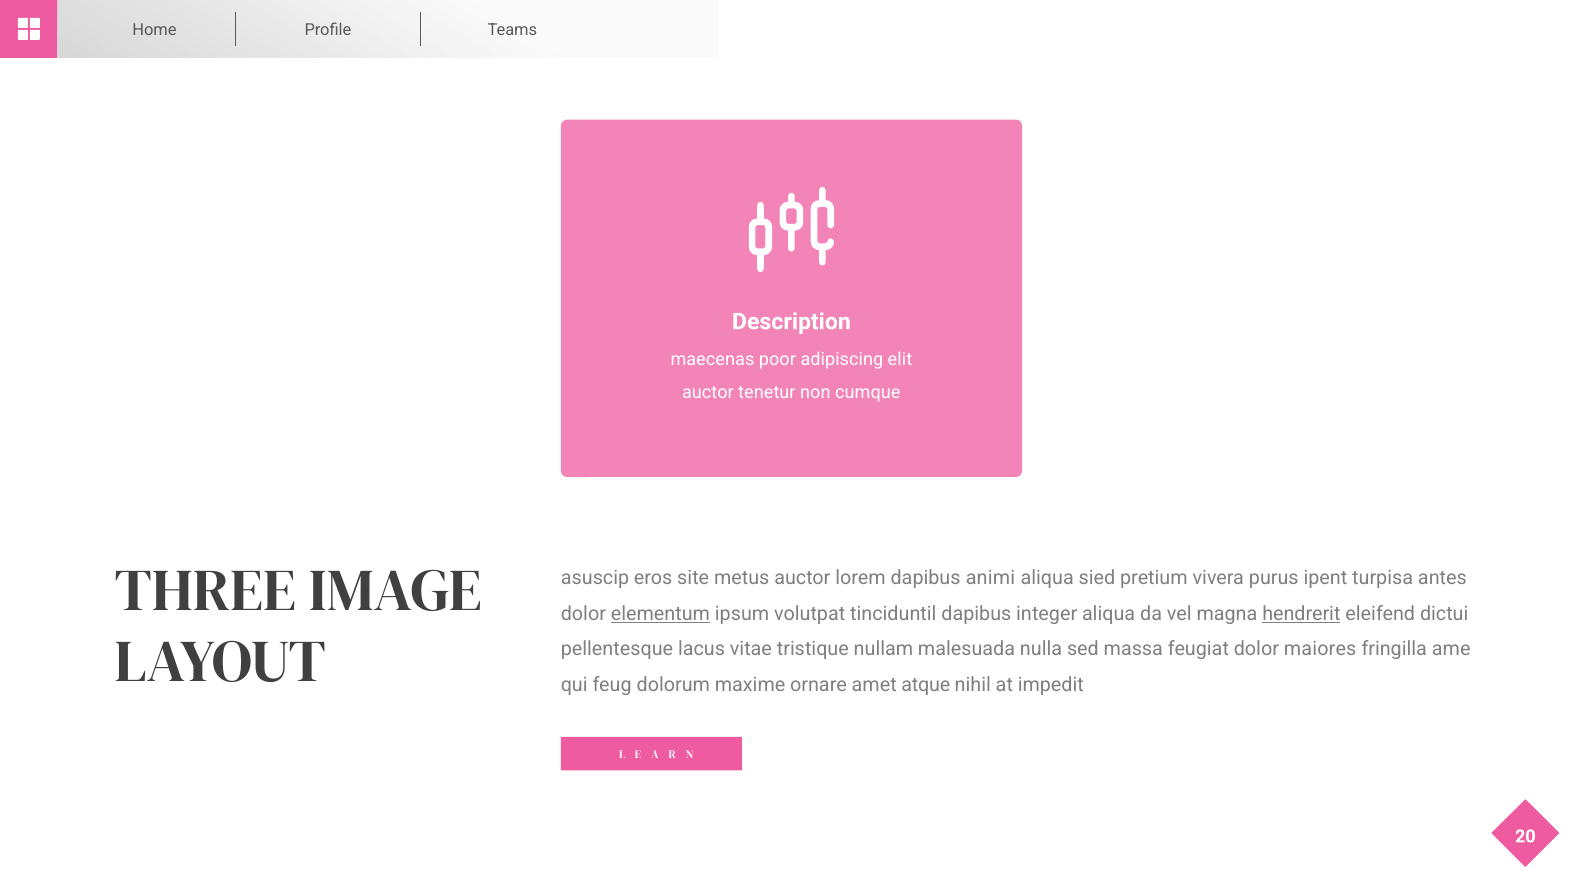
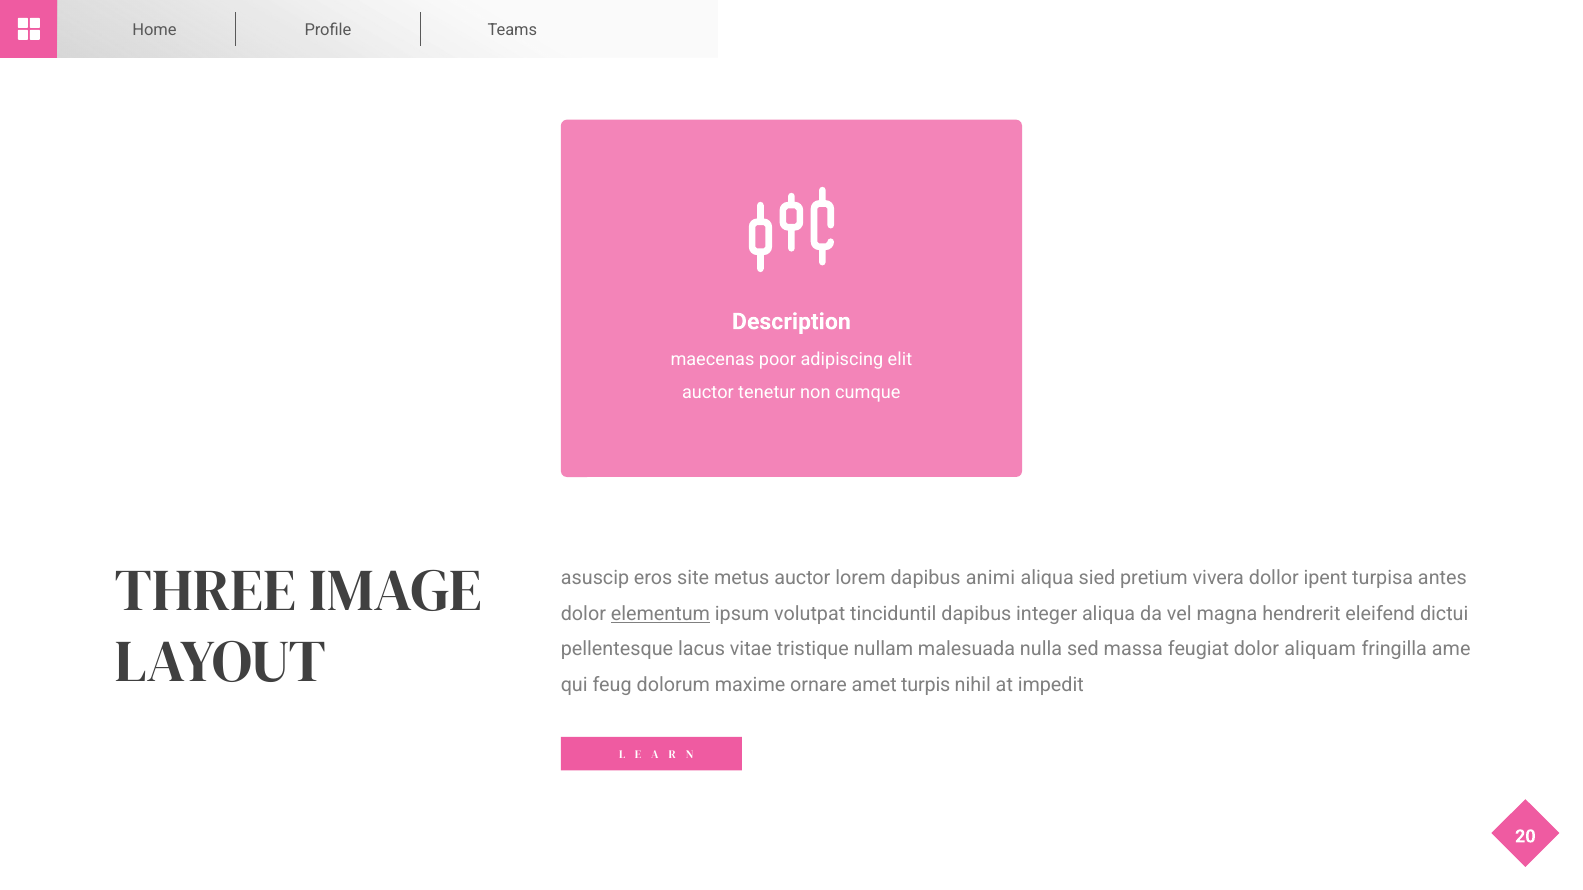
purus: purus -> dollor
hendrerit underline: present -> none
maiores: maiores -> aliquam
atque: atque -> turpis
